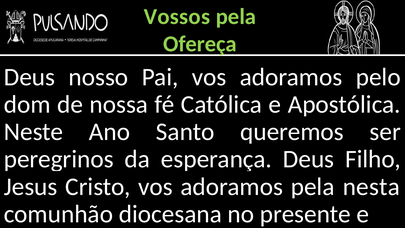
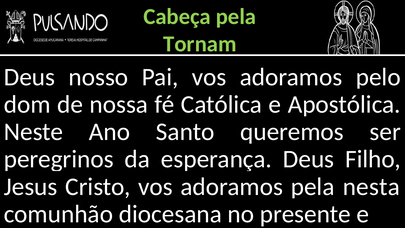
Vossos: Vossos -> Cabeça
Ofereça: Ofereça -> Tornam
